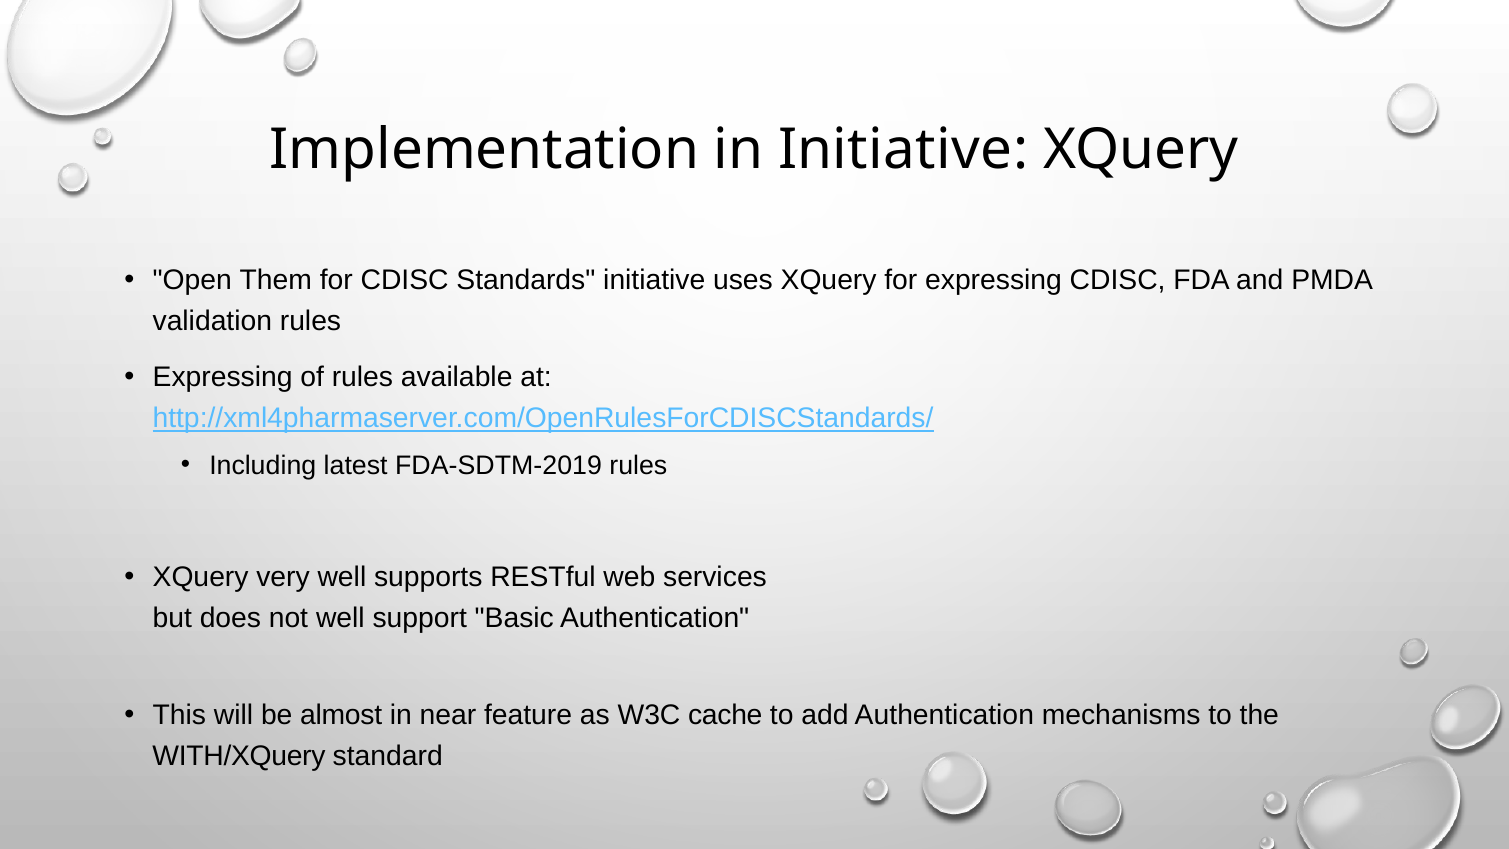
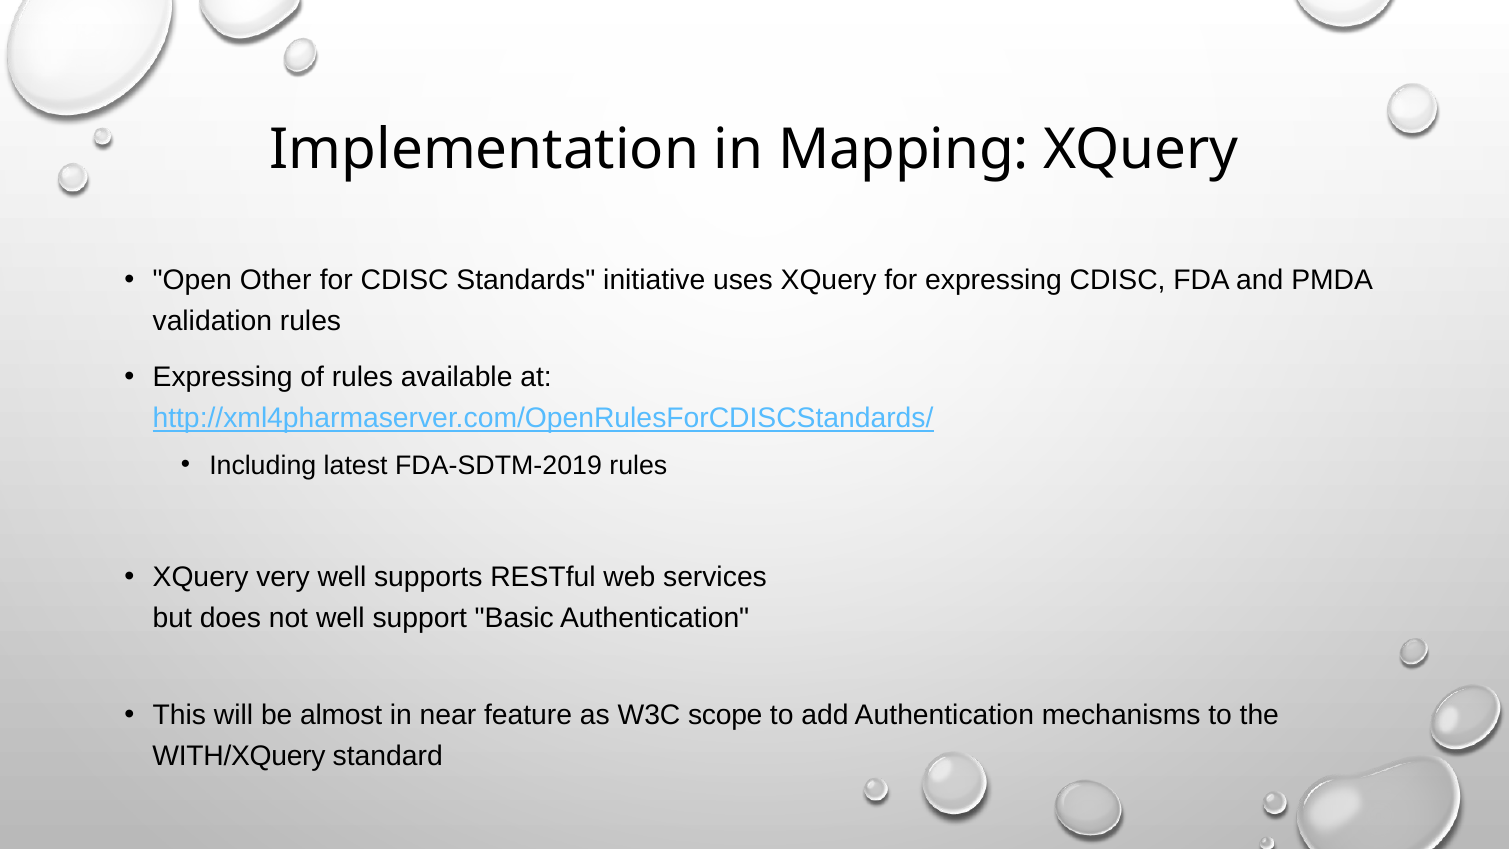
in Initiative: Initiative -> Mapping
Them: Them -> Other
cache: cache -> scope
